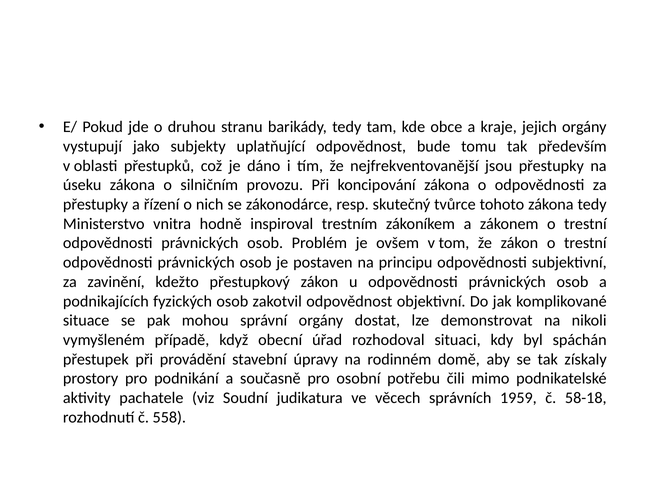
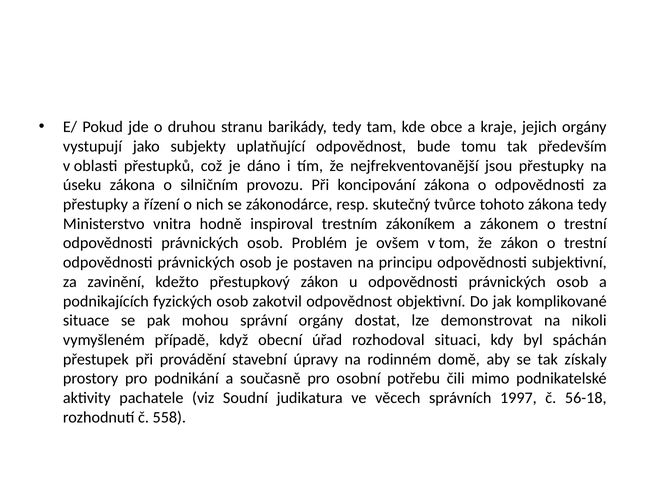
1959: 1959 -> 1997
58-18: 58-18 -> 56-18
